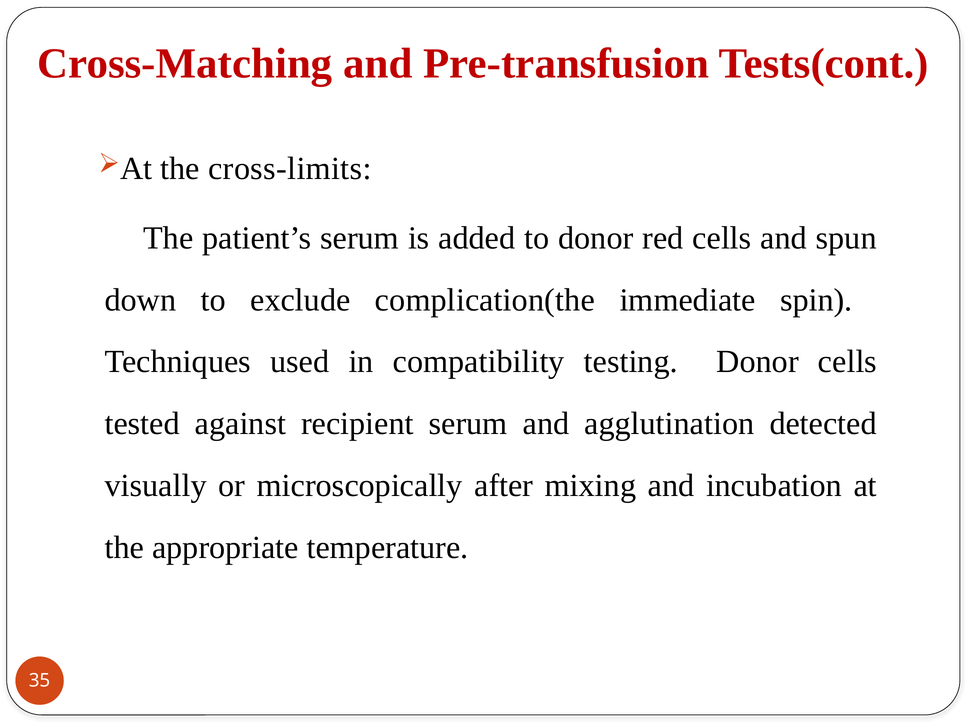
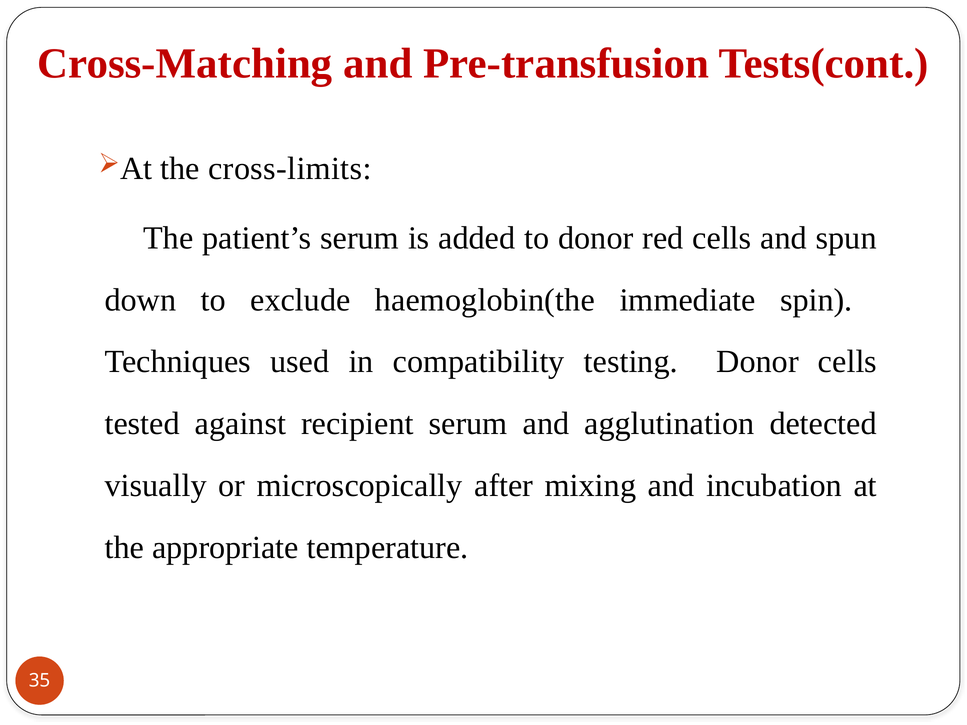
complication(the: complication(the -> haemoglobin(the
